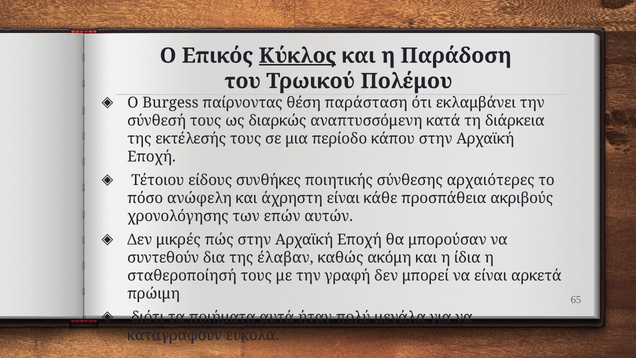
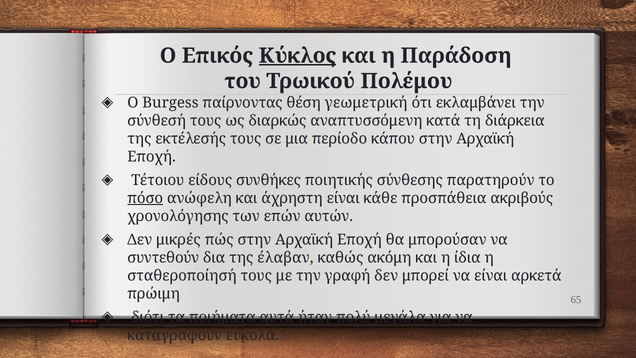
παράσταση: παράσταση -> γεωμετρική
αρχαιότερες: αρχαιότερες -> παρατηρούν
πόσο underline: none -> present
